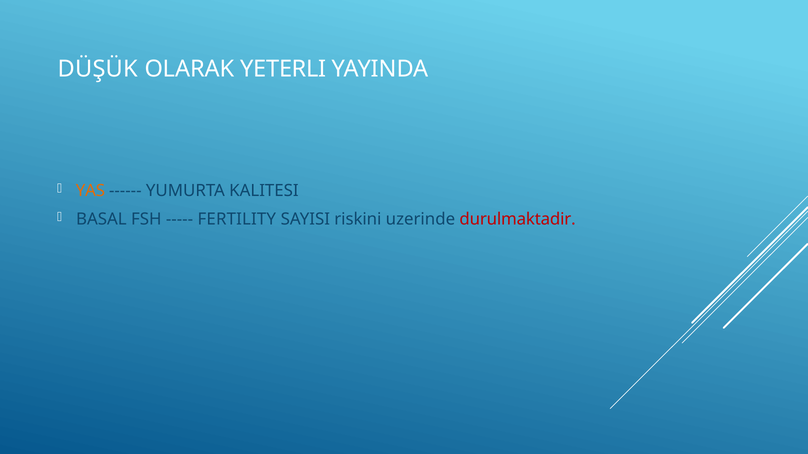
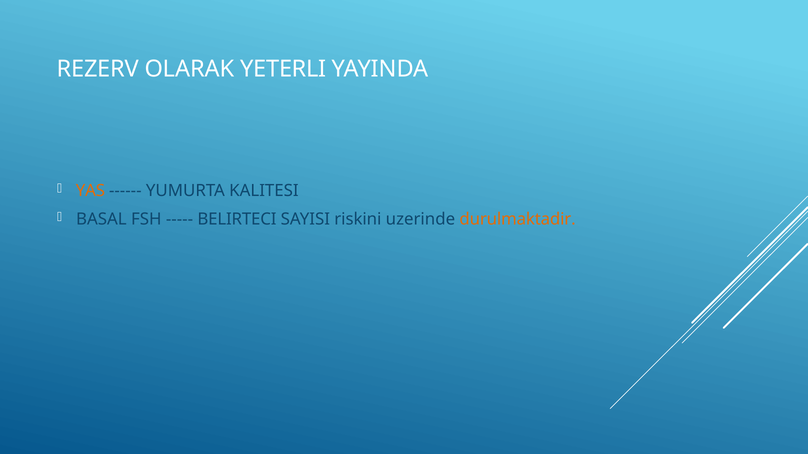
DÜŞÜK: DÜŞÜK -> REZERV
FERTILITY: FERTILITY -> BELIRTECI
durulmaktadir colour: red -> orange
